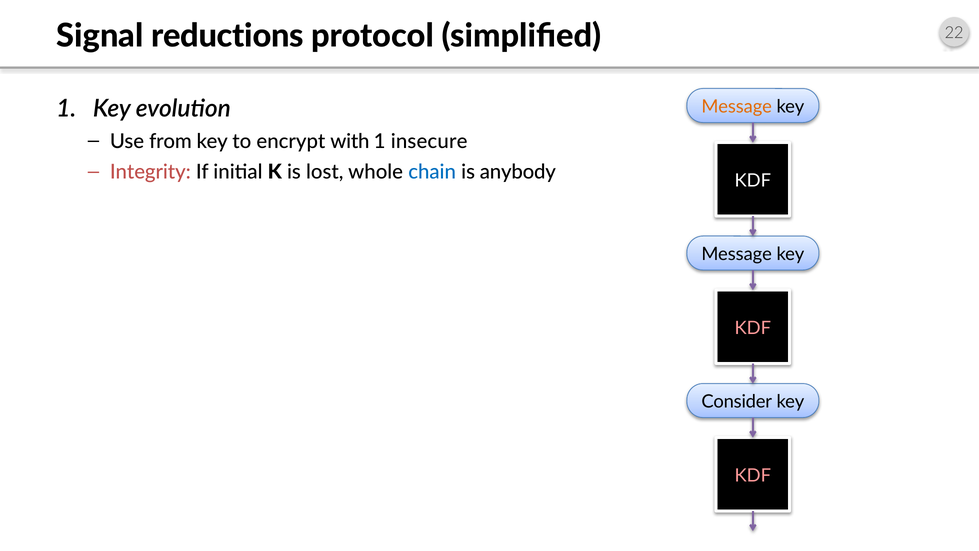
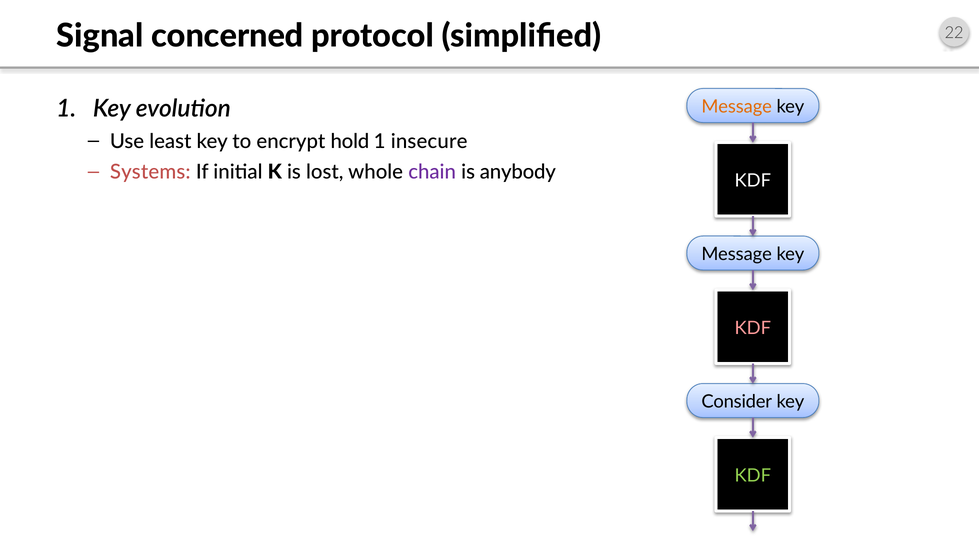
reductions: reductions -> concerned
from: from -> least
with: with -> hold
Integrity: Integrity -> Systems
chain colour: blue -> purple
KDF at (753, 475) colour: pink -> light green
